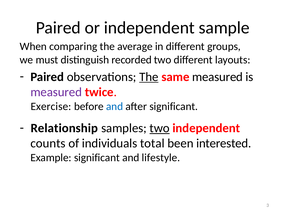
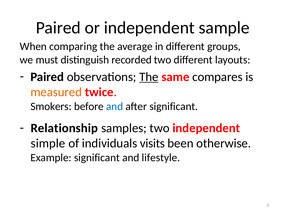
same measured: measured -> compares
measured at (56, 92) colour: purple -> orange
Exercise: Exercise -> Smokers
two at (160, 128) underline: present -> none
counts: counts -> simple
total: total -> visits
interested: interested -> otherwise
